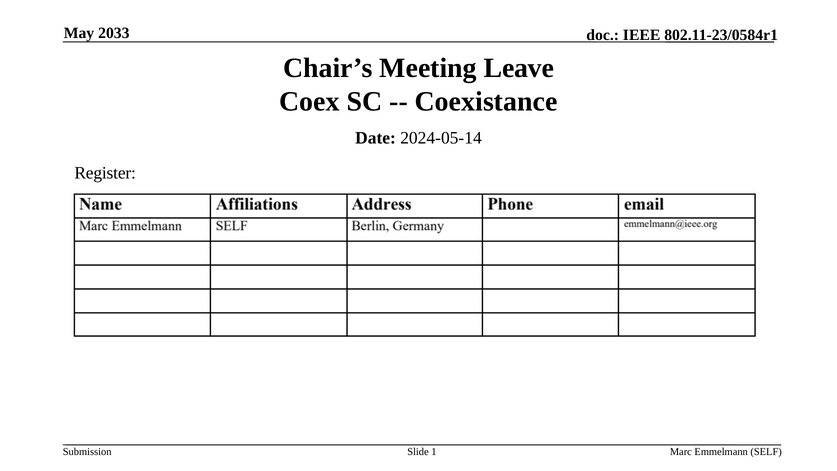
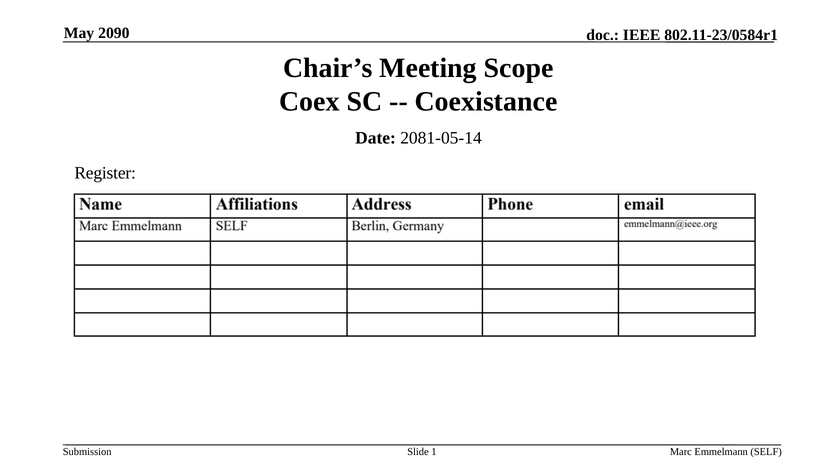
2033: 2033 -> 2090
Leave: Leave -> Scope
2024-05-14: 2024-05-14 -> 2081-05-14
